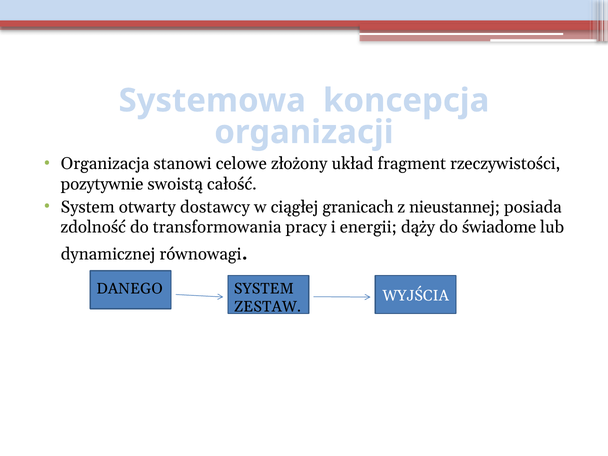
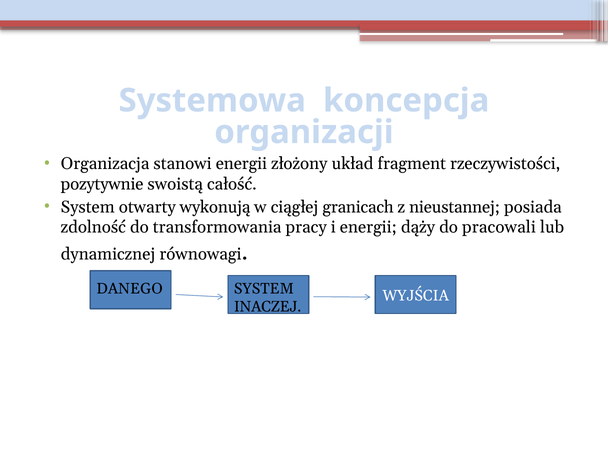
stanowi celowe: celowe -> energii
dostawcy: dostawcy -> wykonują
świadome: świadome -> pracowali
ZESTAW: ZESTAW -> INACZEJ
